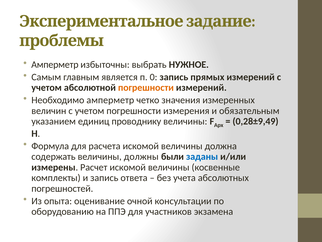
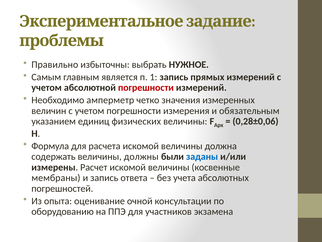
Амперметр at (55, 65): Амперметр -> Правильно
0: 0 -> 1
погрешности at (146, 88) colour: orange -> red
проводнику: проводнику -> физических
0,28±9,49: 0,28±9,49 -> 0,28±0,06
комплекты: комплекты -> мембраны
